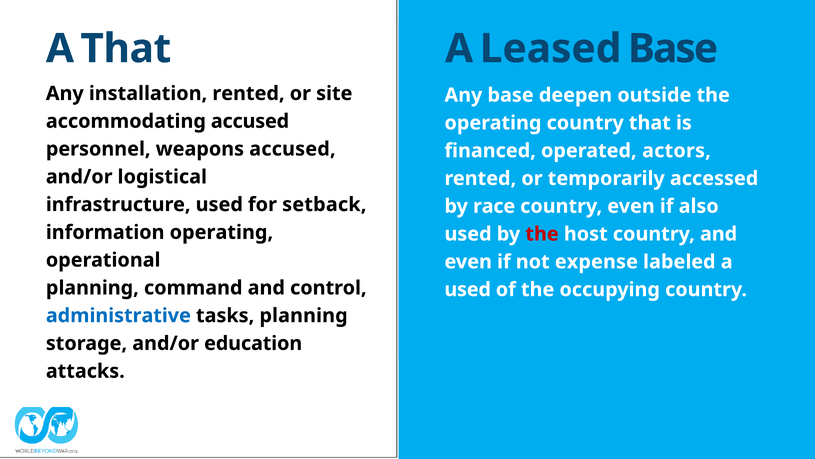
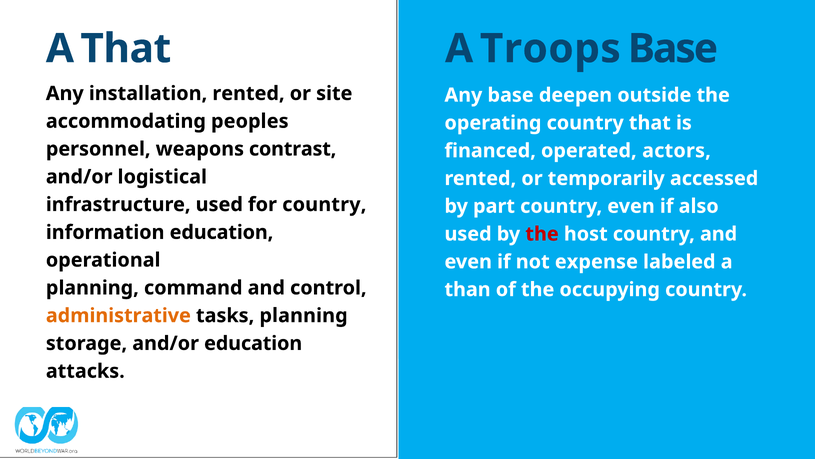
Leased: Leased -> Troops
accommodating accused: accused -> peoples
weapons accused: accused -> contrast
for setback: setback -> country
race: race -> part
information operating: operating -> education
used at (468, 289): used -> than
administrative colour: blue -> orange
